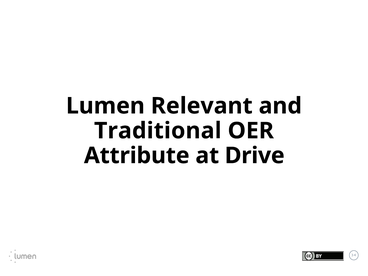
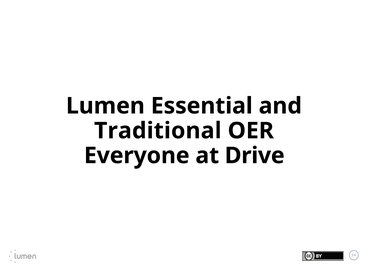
Relevant: Relevant -> Essential
Attribute: Attribute -> Everyone
